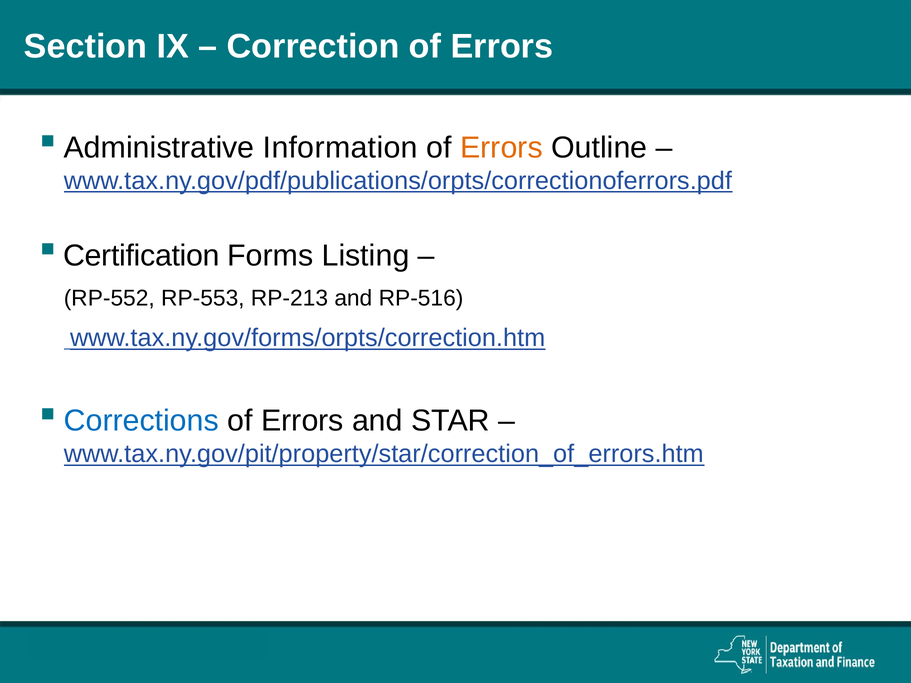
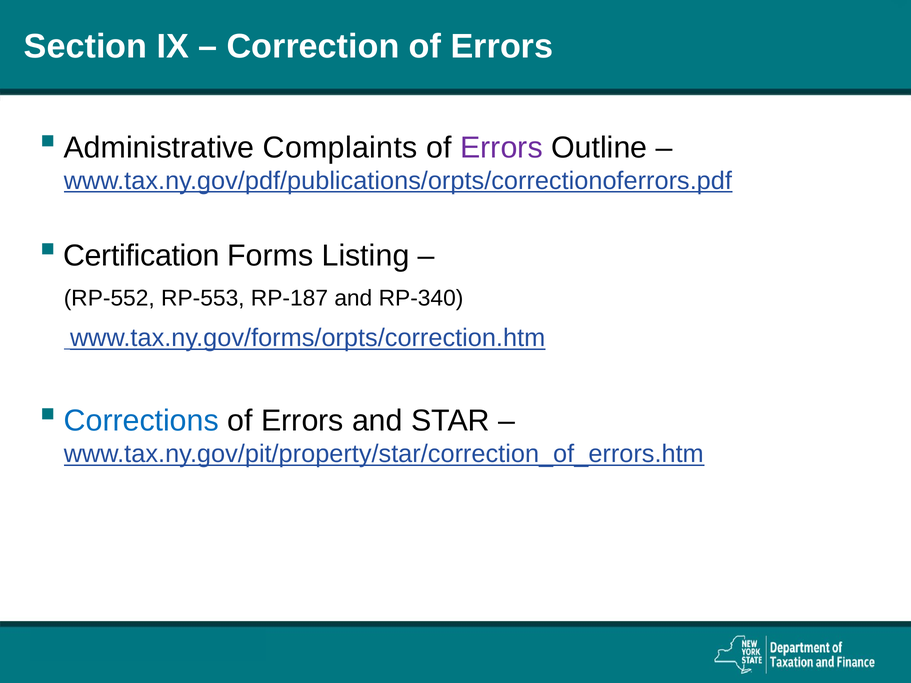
Information: Information -> Complaints
Errors at (501, 148) colour: orange -> purple
RP-213: RP-213 -> RP-187
RP-516: RP-516 -> RP-340
